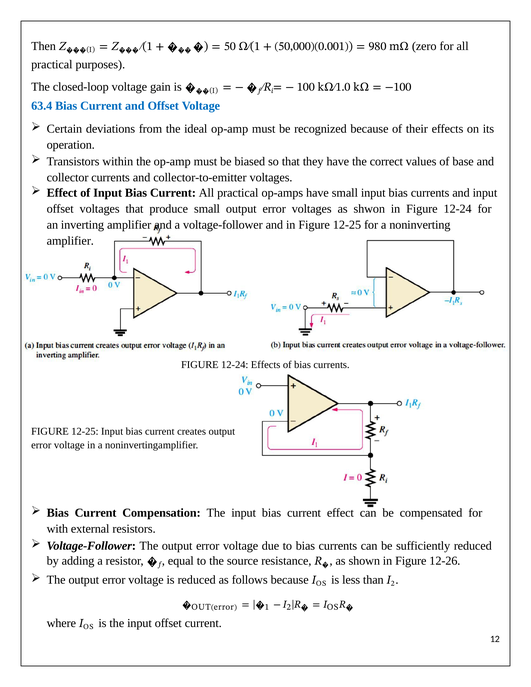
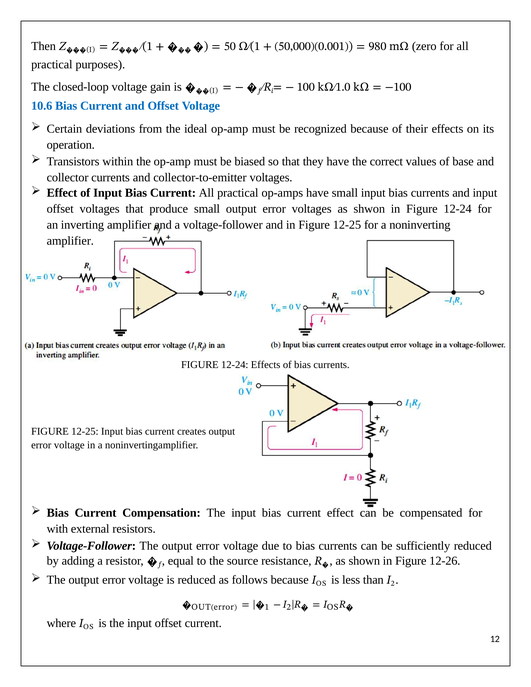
63.4: 63.4 -> 10.6
